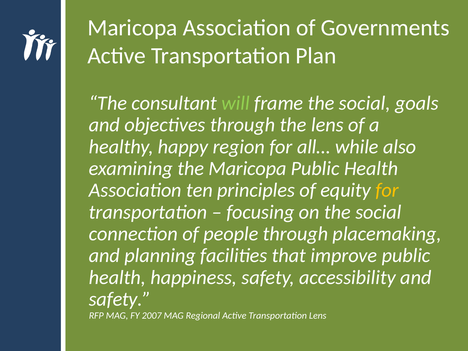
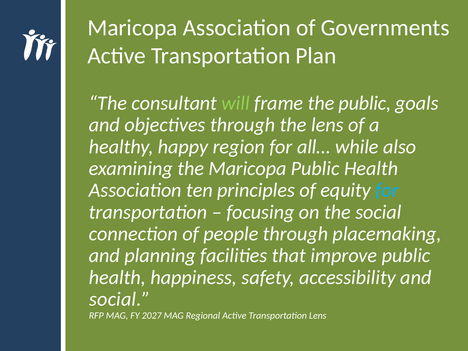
frame the social: social -> public
for at (387, 190) colour: yellow -> light blue
safety at (120, 299): safety -> social
2007: 2007 -> 2027
